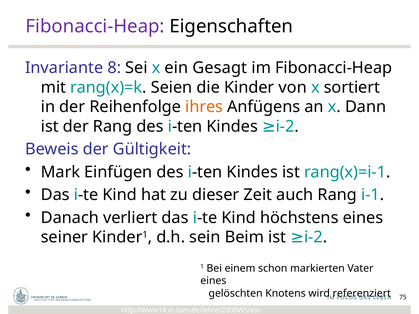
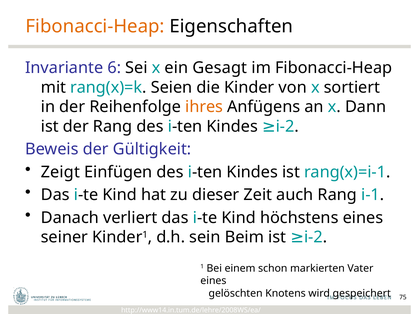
Fibonacci-Heap at (95, 27) colour: purple -> orange
8: 8 -> 6
Mark: Mark -> Zeigt
referenziert: referenziert -> gespeichert
